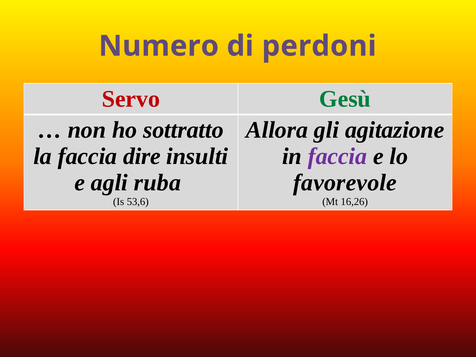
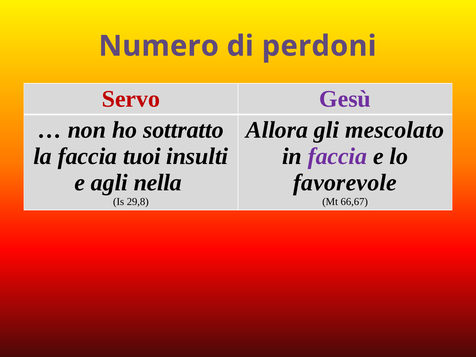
Gesù colour: green -> purple
agitazione: agitazione -> mescolato
dire: dire -> tuoi
ruba: ruba -> nella
53,6: 53,6 -> 29,8
16,26: 16,26 -> 66,67
